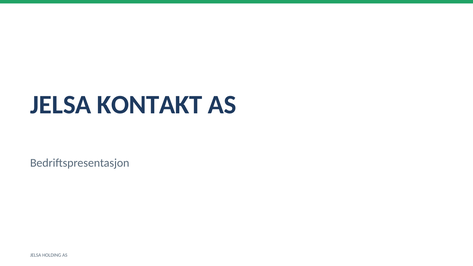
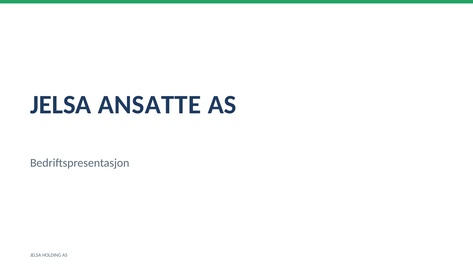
KONTAKT: KONTAKT -> ANSATTE
